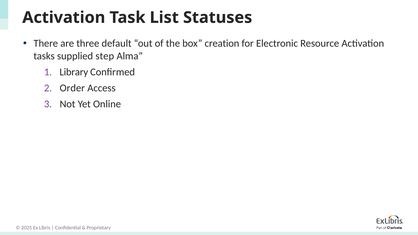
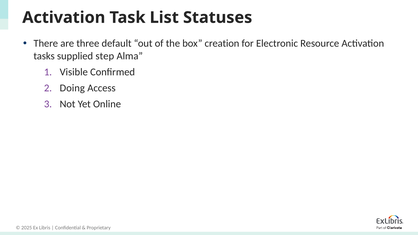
Library: Library -> Visible
Order: Order -> Doing
